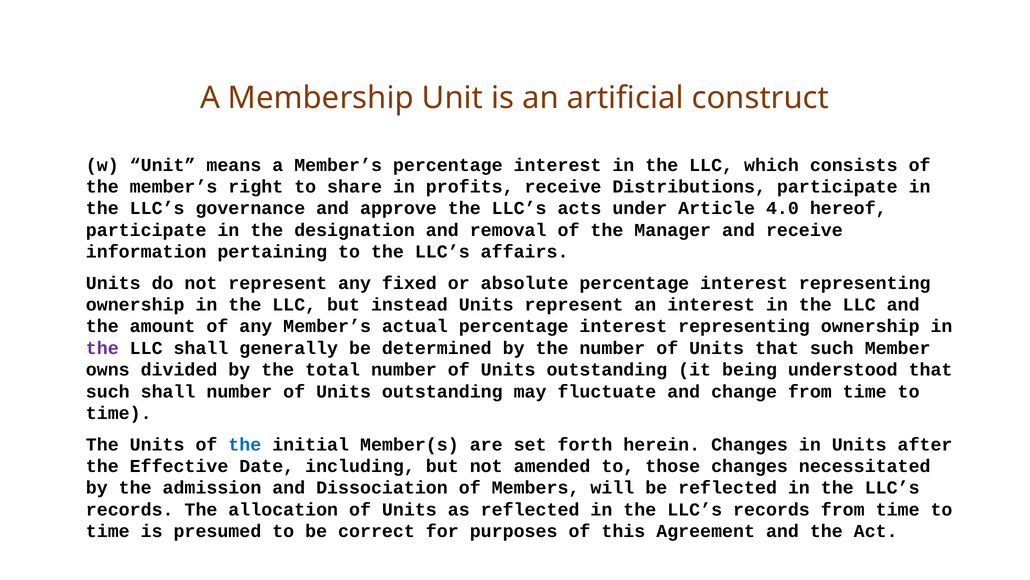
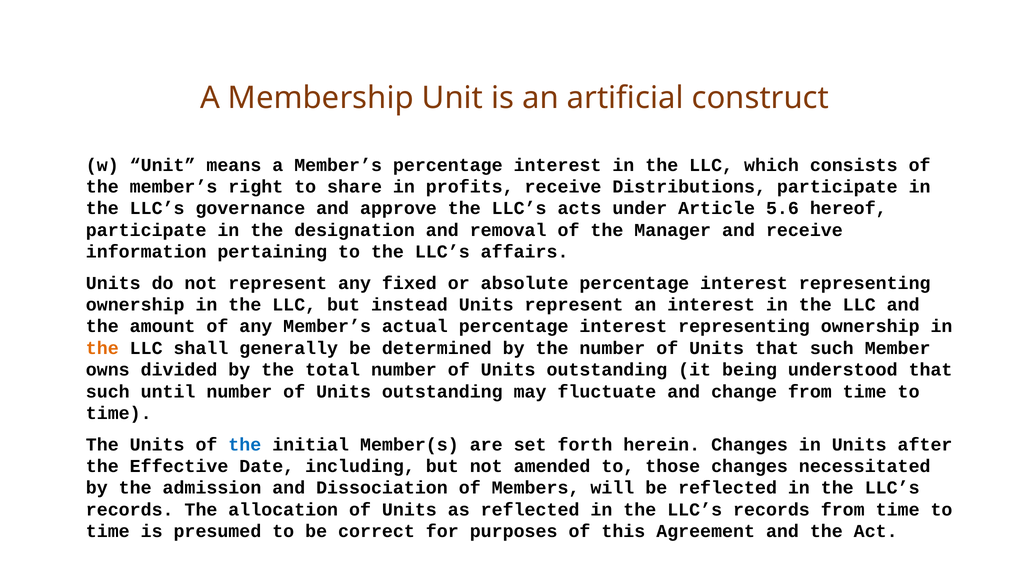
4.0: 4.0 -> 5.6
the at (102, 348) colour: purple -> orange
such shall: shall -> until
